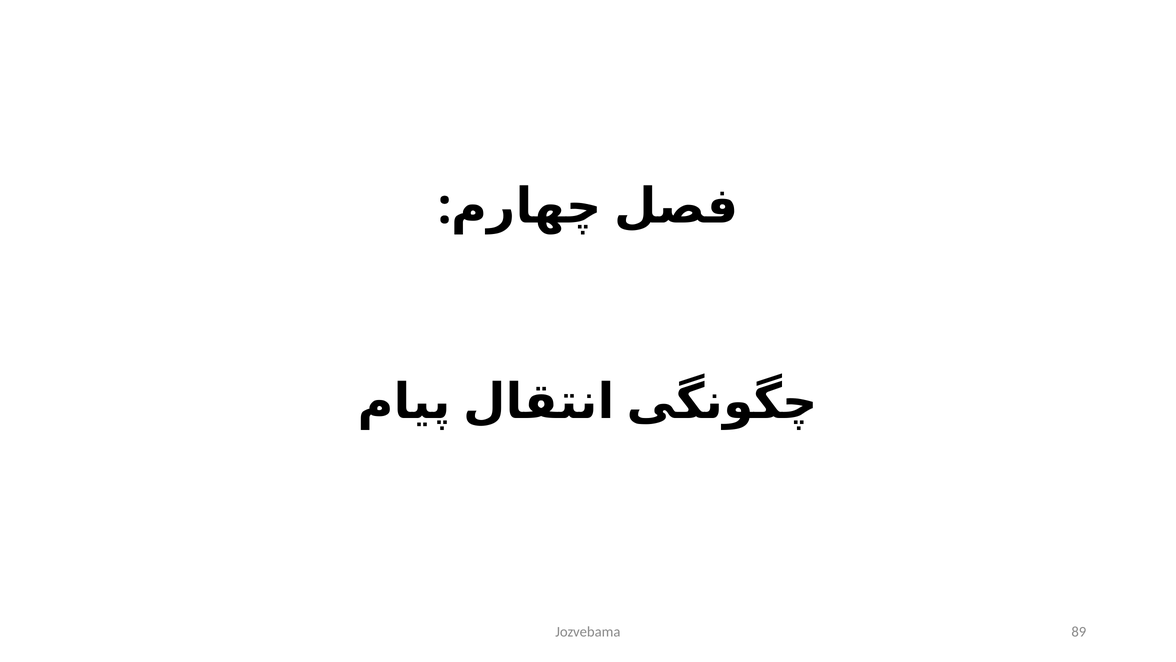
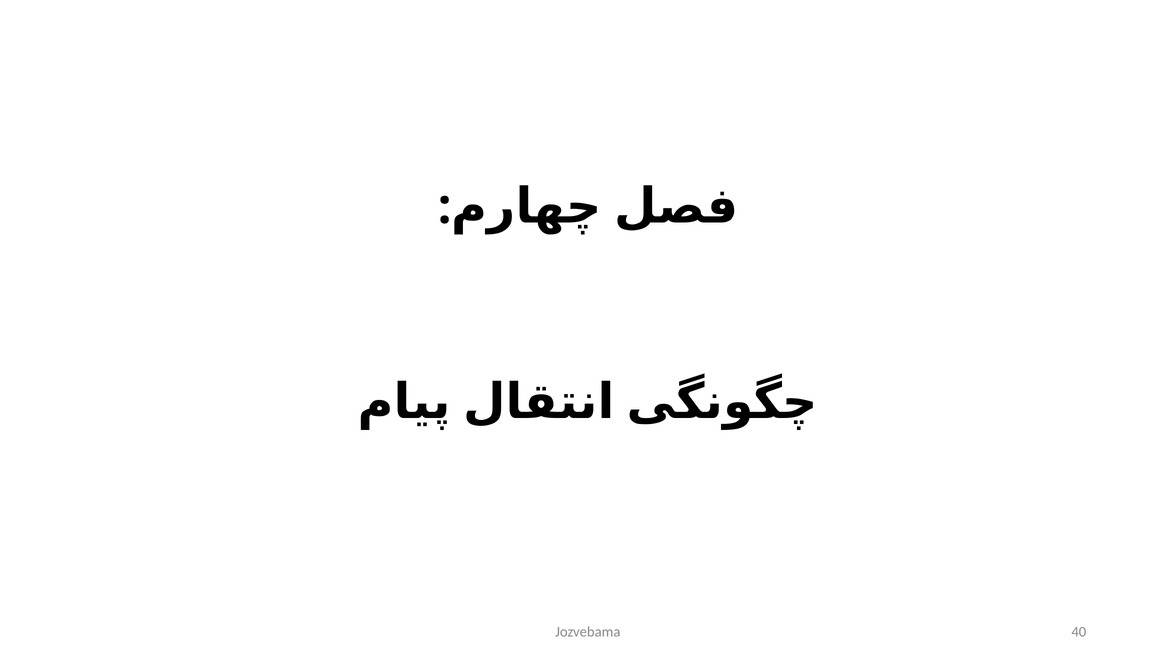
89: 89 -> 40
